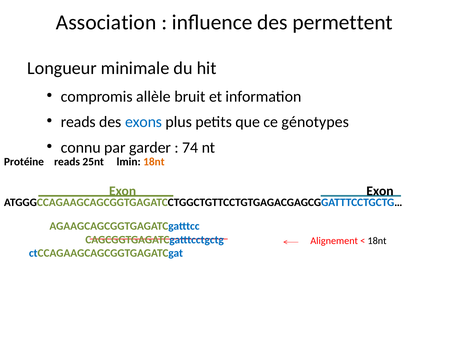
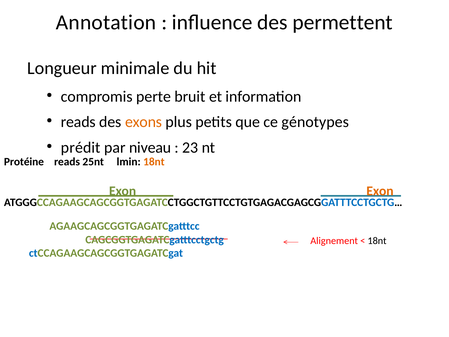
Association: Association -> Annotation
allèle: allèle -> perte
exons colour: blue -> orange
connu: connu -> prédit
garder: garder -> niveau
74: 74 -> 23
Exon at (380, 191) colour: black -> orange
